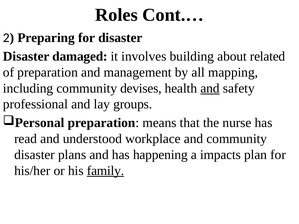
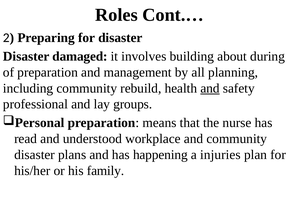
related: related -> during
mapping: mapping -> planning
devises: devises -> rebuild
impacts: impacts -> injuries
family underline: present -> none
